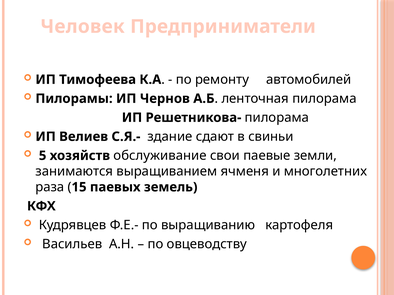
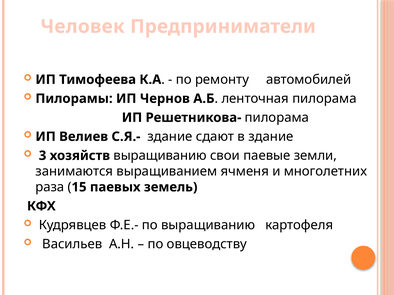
в свиньи: свиньи -> здание
5: 5 -> 3
хозяйств обслуживание: обслуживание -> выращиванию
